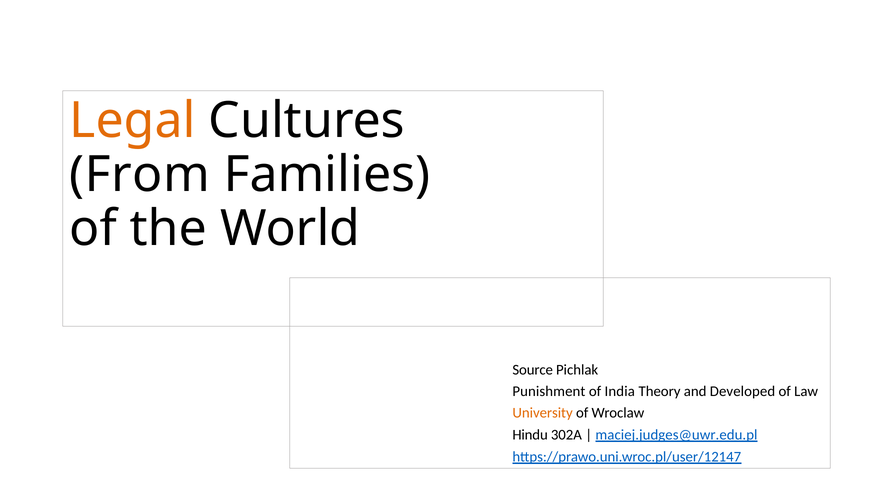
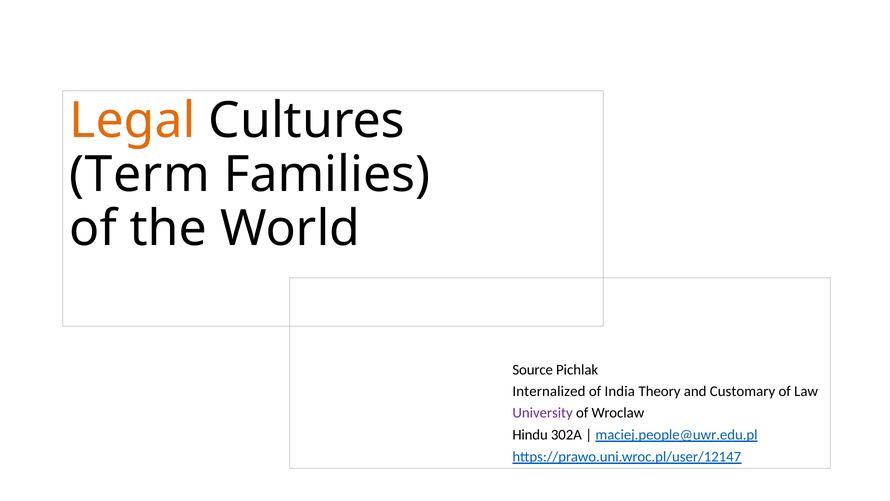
From: From -> Term
Punishment: Punishment -> Internalized
Developed: Developed -> Customary
University colour: orange -> purple
maciej.judges@uwr.edu.pl: maciej.judges@uwr.edu.pl -> maciej.people@uwr.edu.pl
